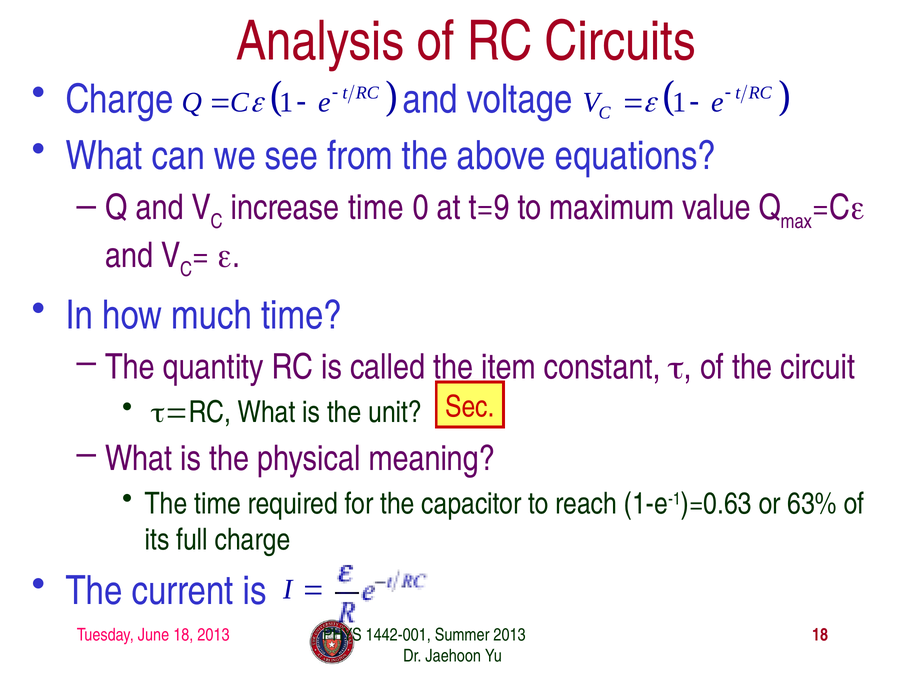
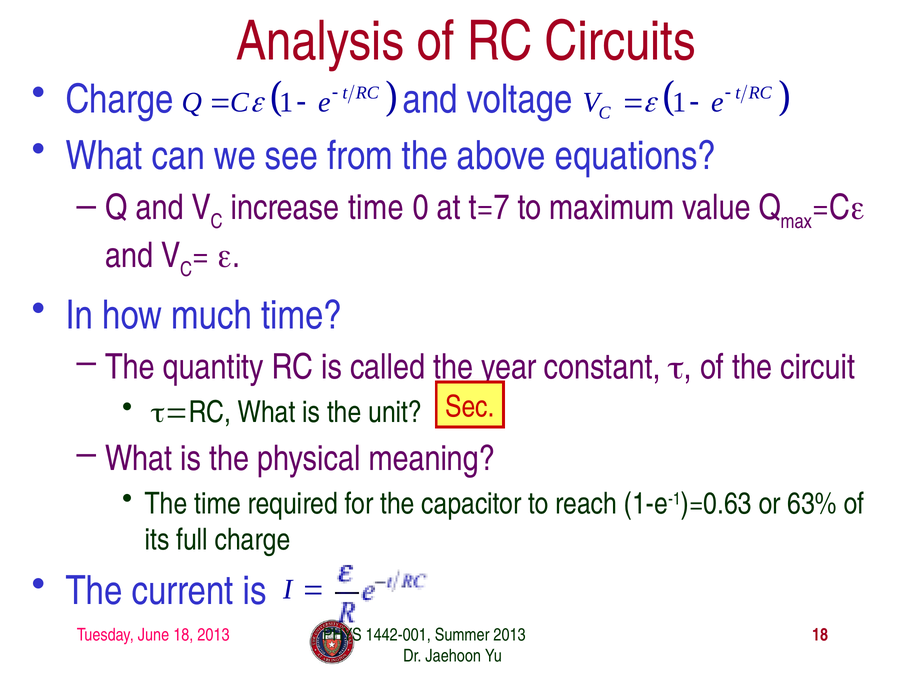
t=9: t=9 -> t=7
item: item -> year
